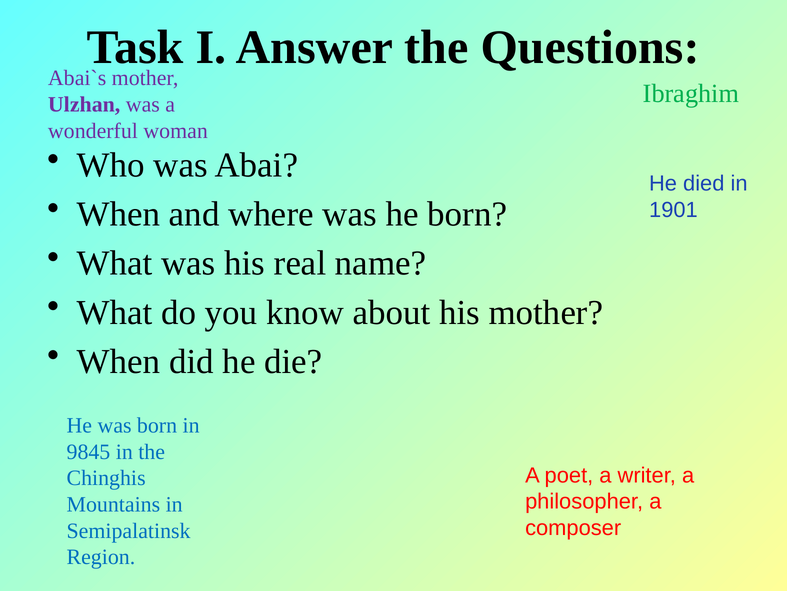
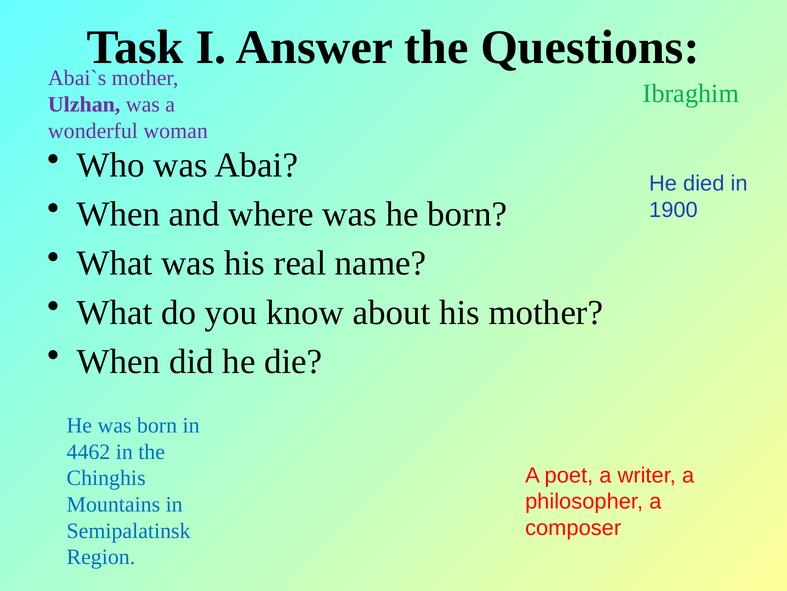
1901: 1901 -> 1900
9845: 9845 -> 4462
